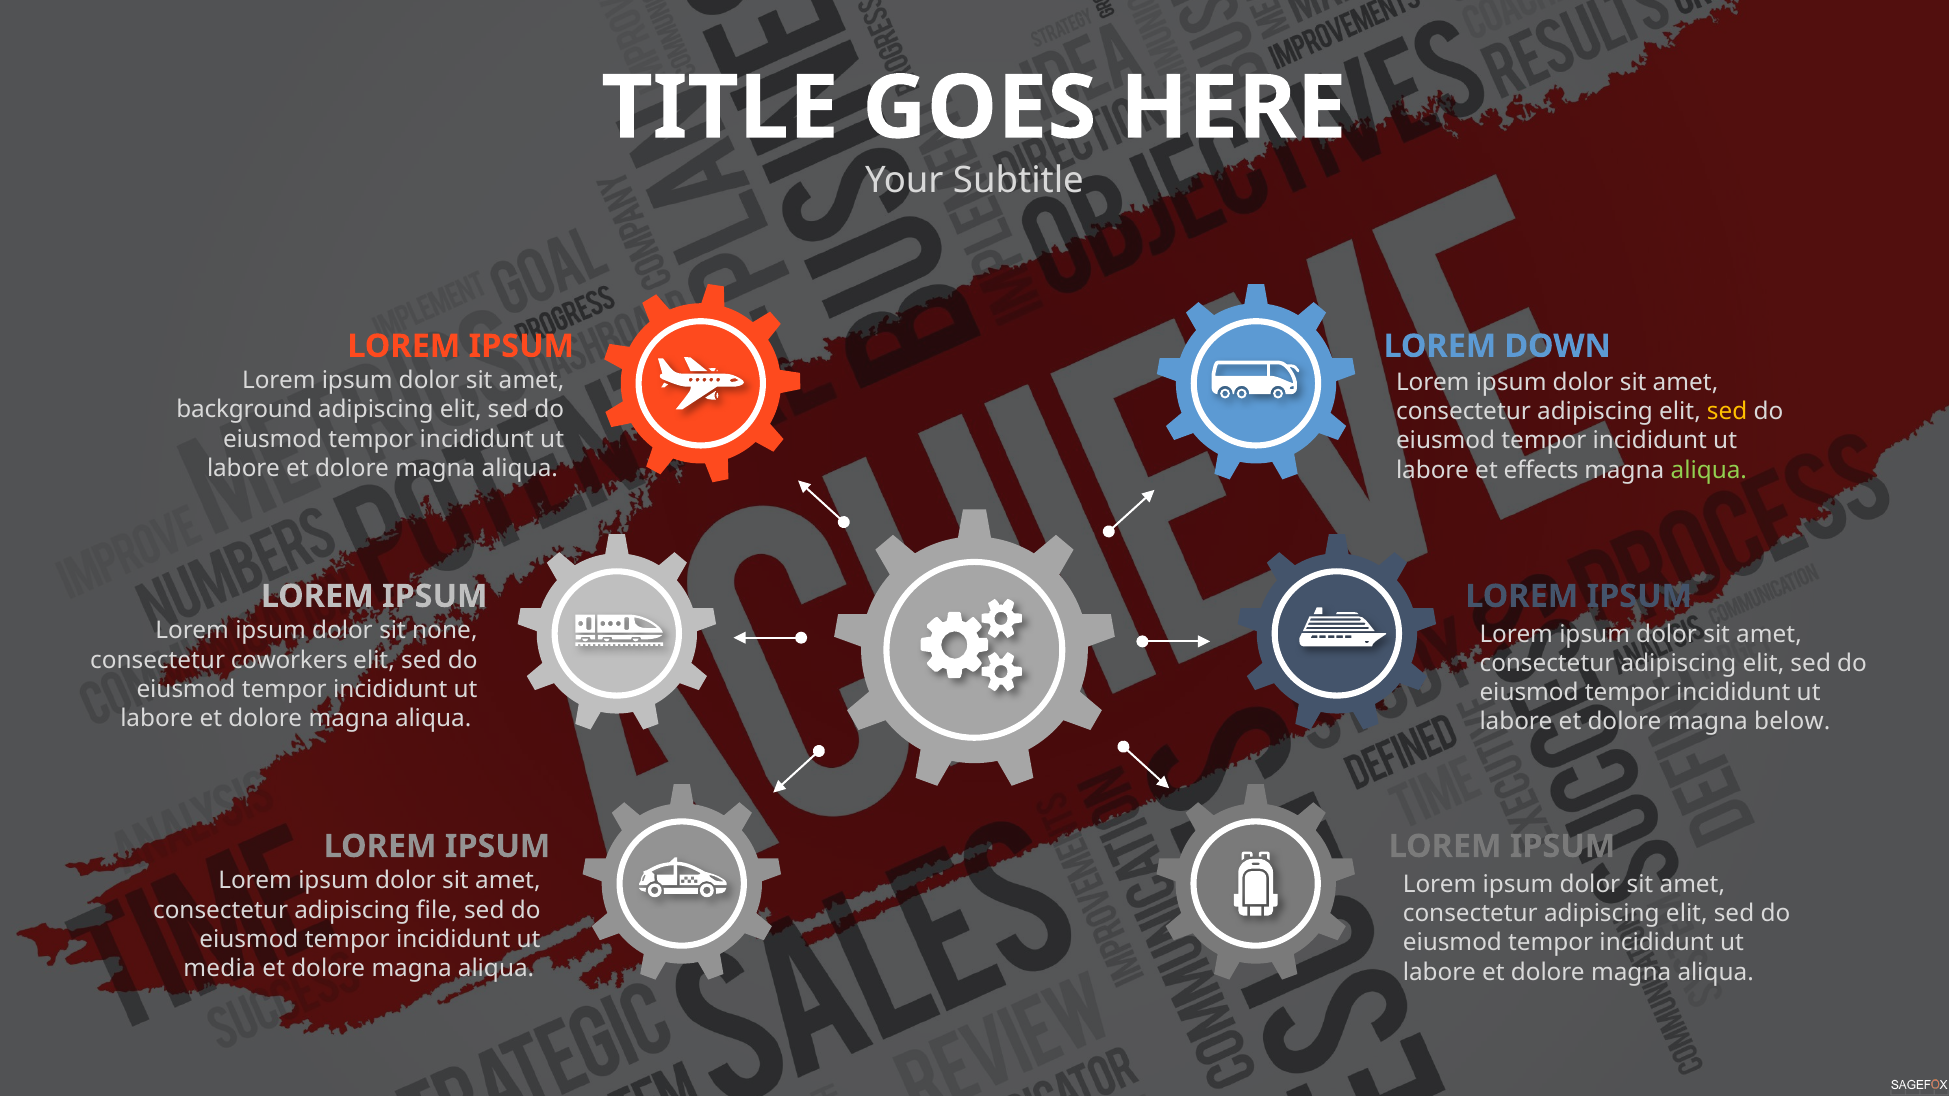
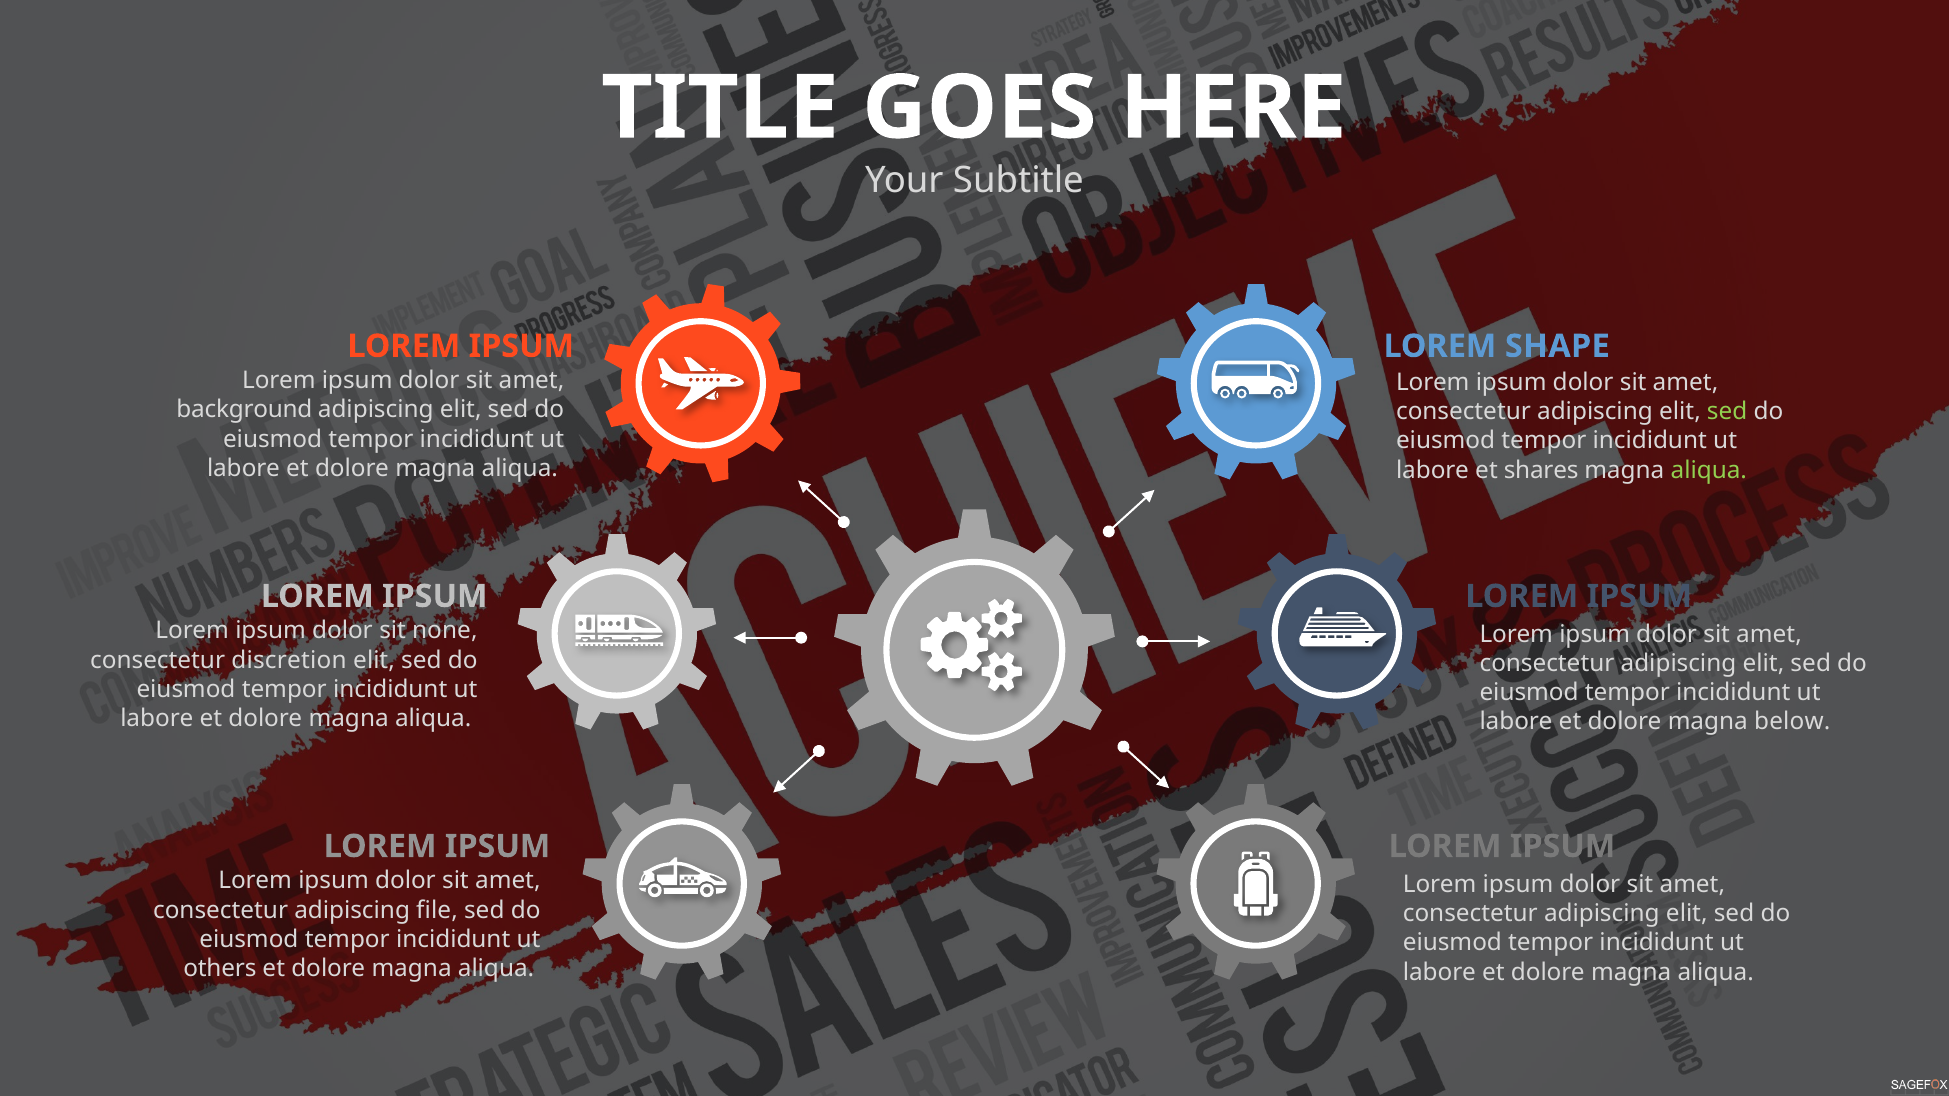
DOWN: DOWN -> SHAPE
sed at (1727, 412) colour: yellow -> light green
effects: effects -> shares
coworkers: coworkers -> discretion
media: media -> others
